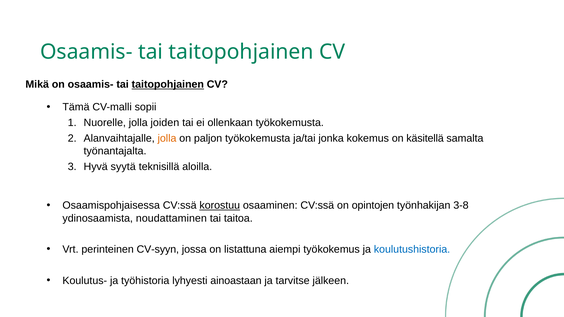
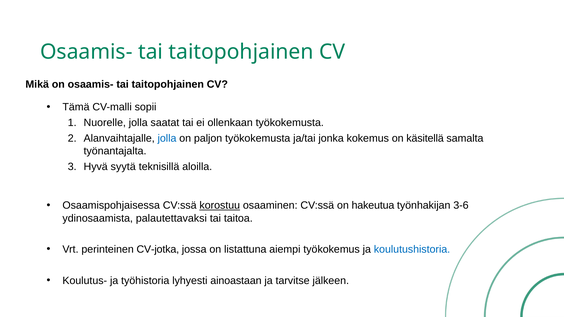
taitopohjainen at (168, 85) underline: present -> none
joiden: joiden -> saatat
jolla at (167, 138) colour: orange -> blue
opintojen: opintojen -> hakeutua
3-8: 3-8 -> 3-6
noudattaminen: noudattaminen -> palautettavaksi
CV-syyn: CV-syyn -> CV-jotka
